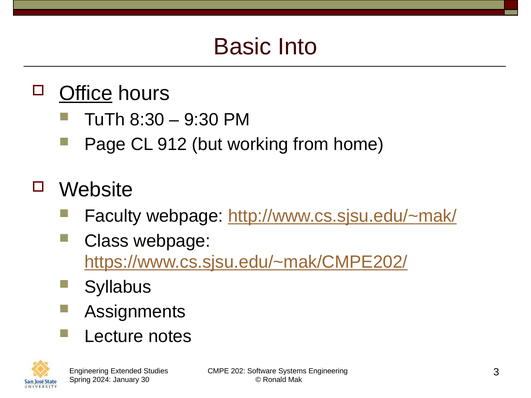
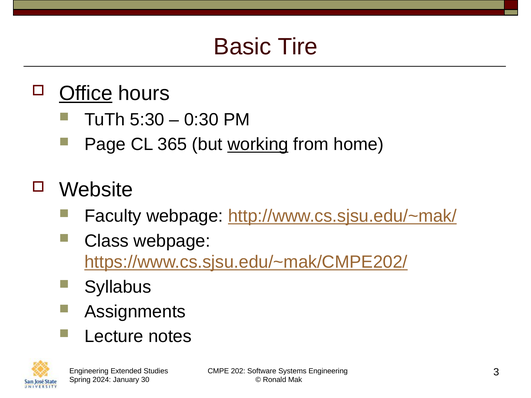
Into: Into -> Tire
8:30: 8:30 -> 5:30
9:30: 9:30 -> 0:30
912: 912 -> 365
working underline: none -> present
